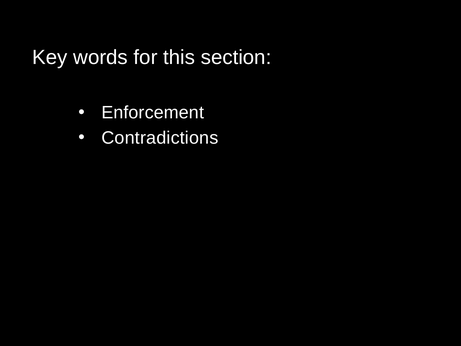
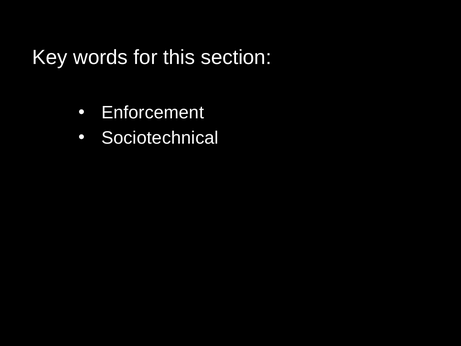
Contradictions: Contradictions -> Sociotechnical
